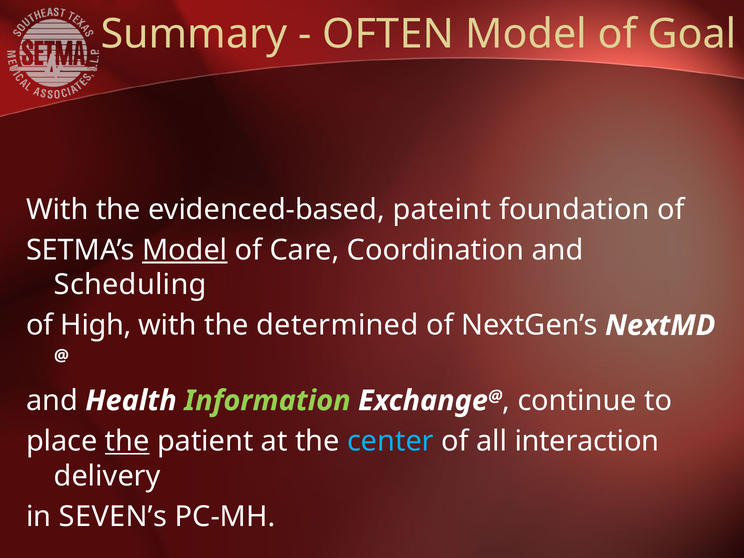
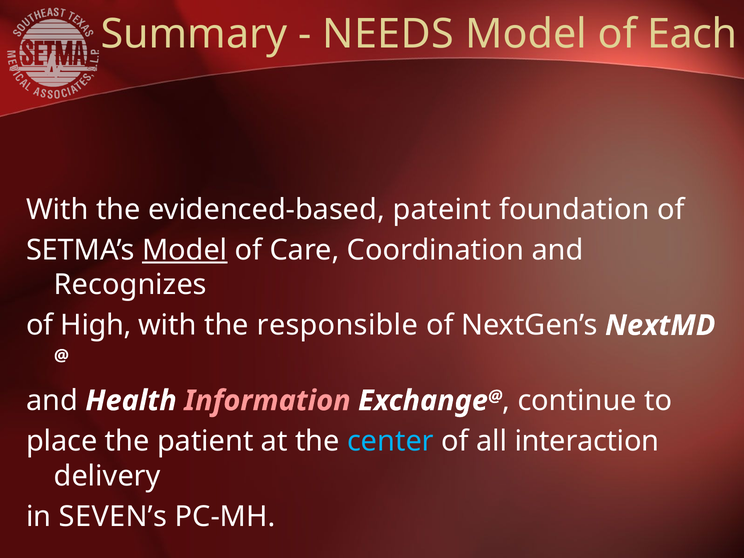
OFTEN: OFTEN -> NEEDS
Goal: Goal -> Each
Scheduling: Scheduling -> Recognizes
determined: determined -> responsible
Information colour: light green -> pink
the at (127, 441) underline: present -> none
